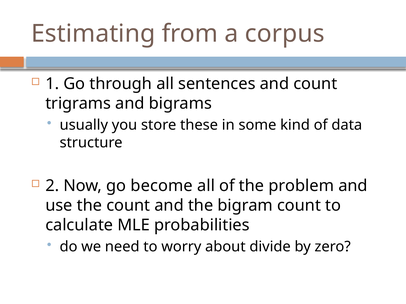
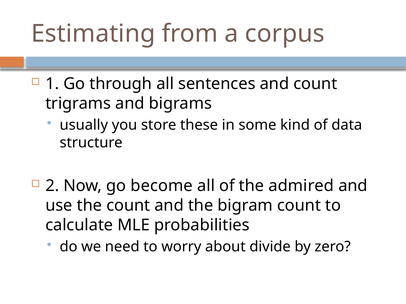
problem: problem -> admired
